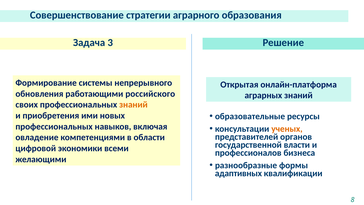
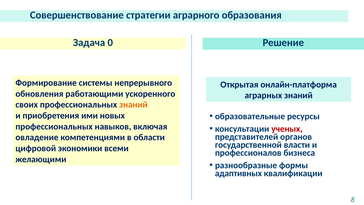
3: 3 -> 0
российского: российского -> ускоренного
ученых colour: orange -> red
